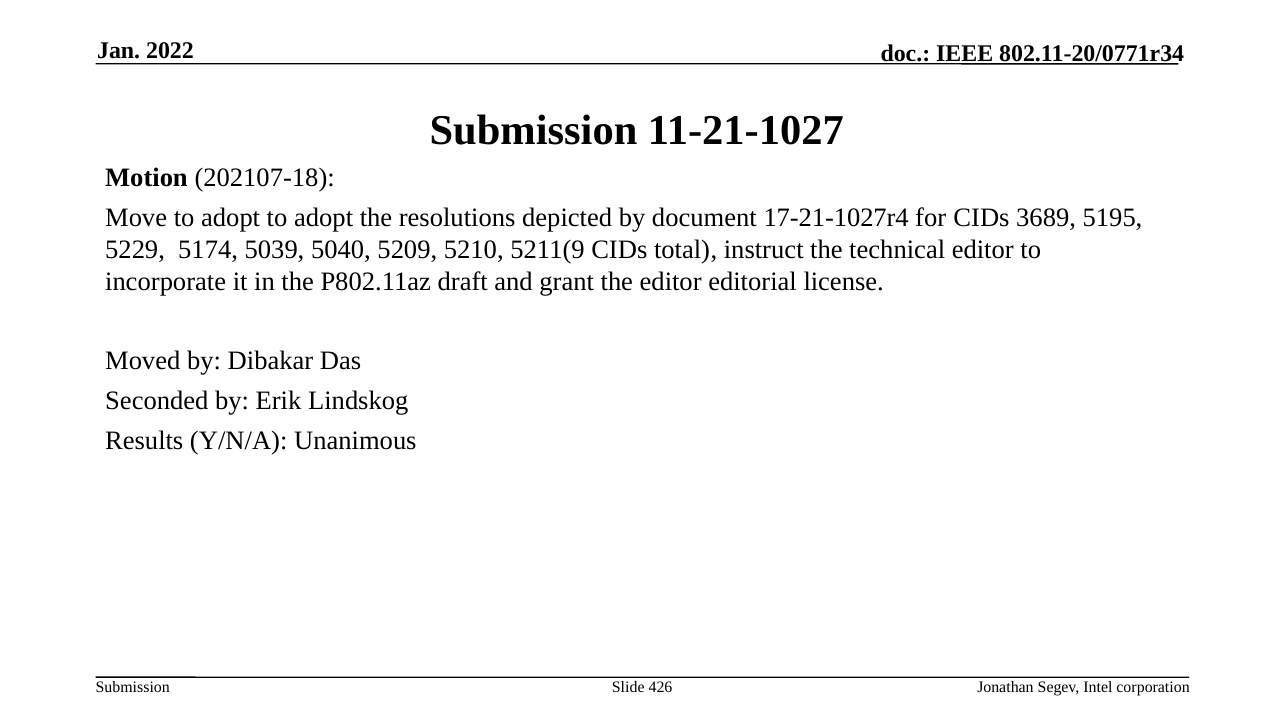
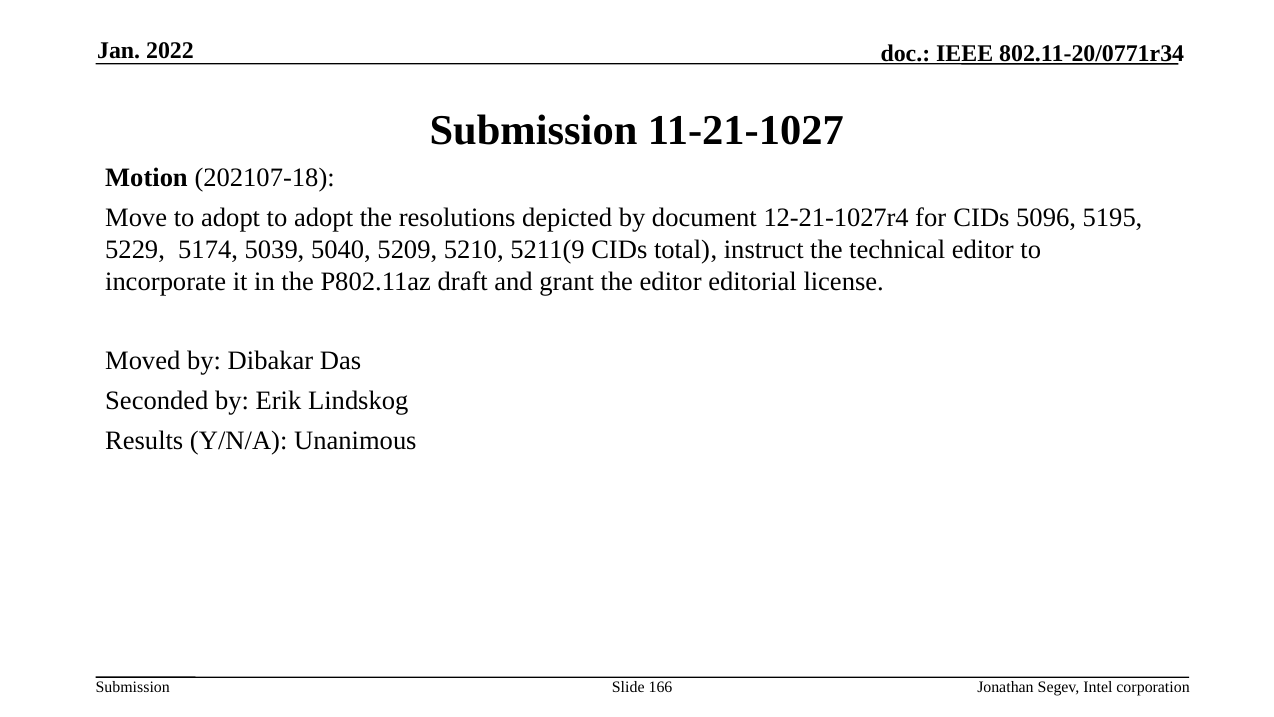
17-21-1027r4: 17-21-1027r4 -> 12-21-1027r4
3689: 3689 -> 5096
426: 426 -> 166
